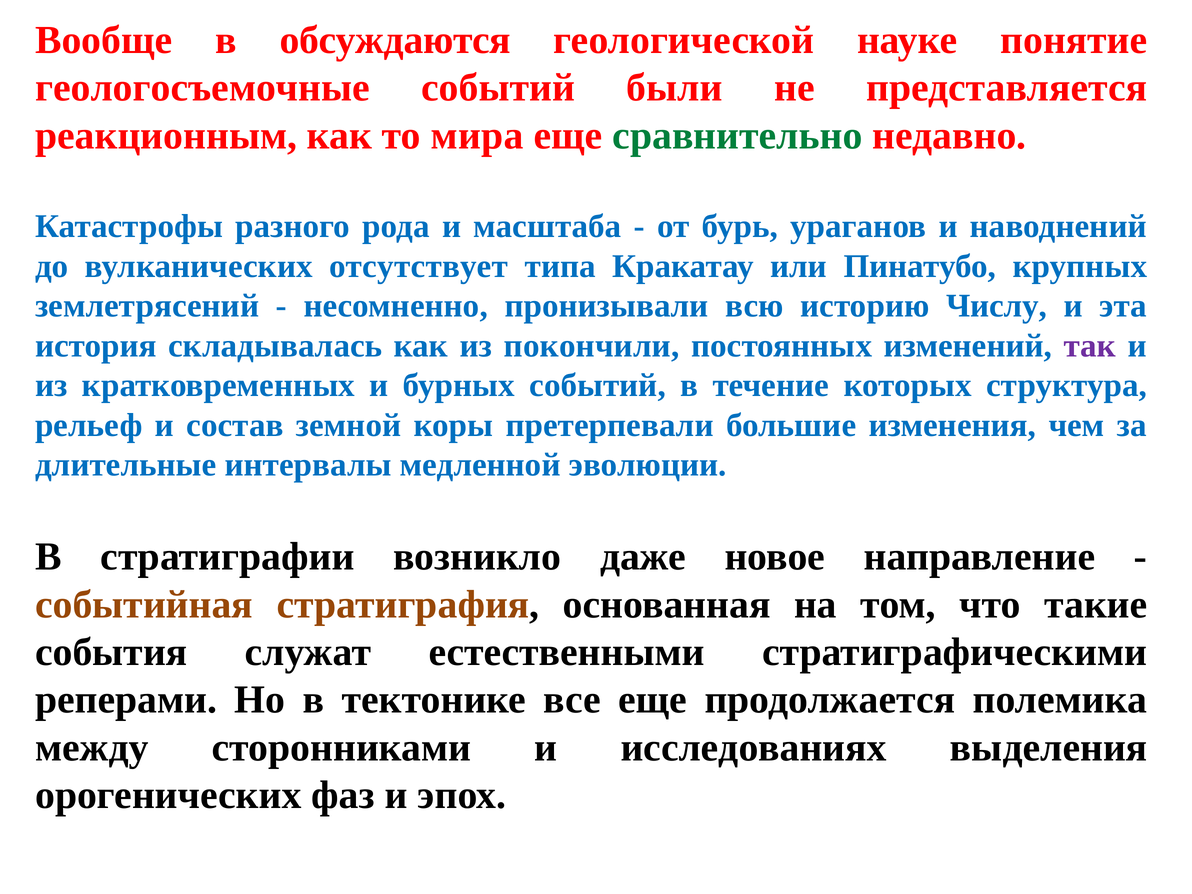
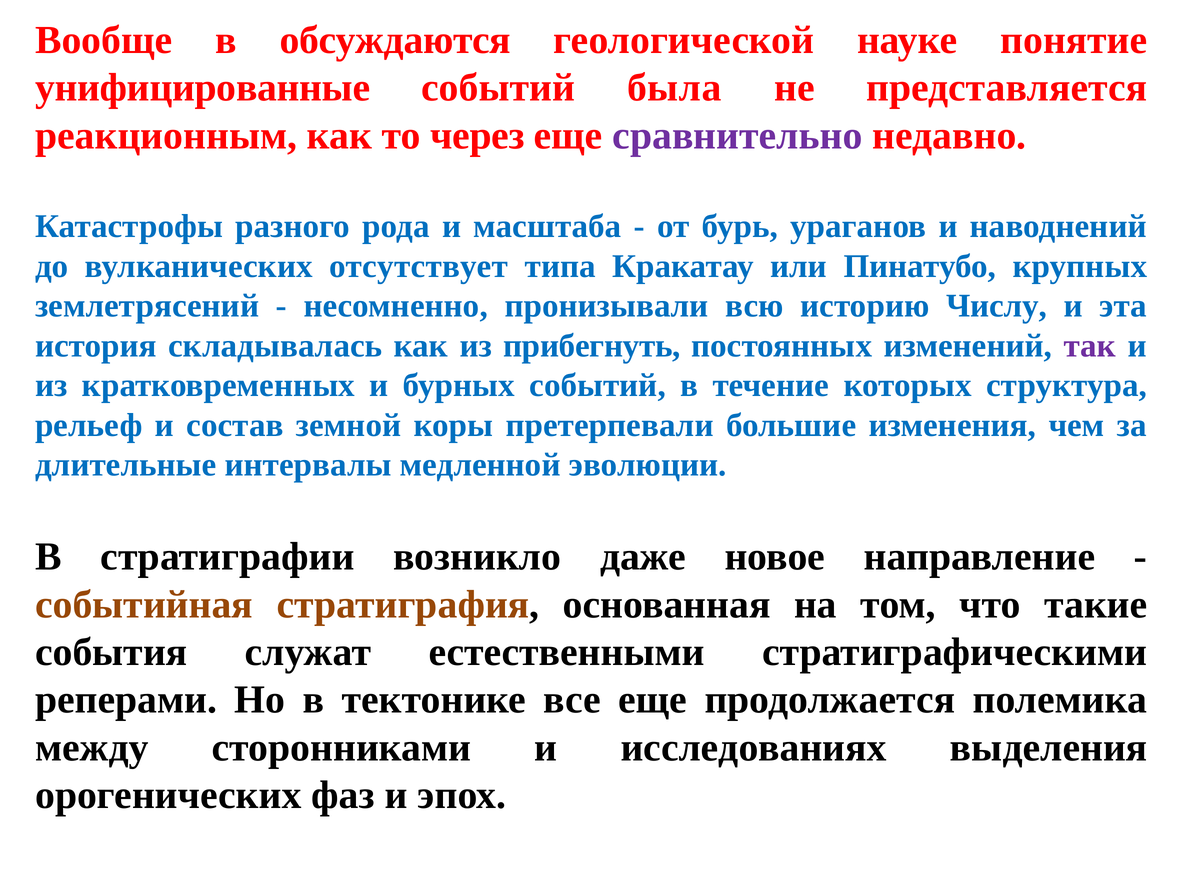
геологосъемочные: геологосъемочные -> унифицированные
были: были -> была
мира: мира -> через
сравнительно colour: green -> purple
покончили: покончили -> прибегнуть
